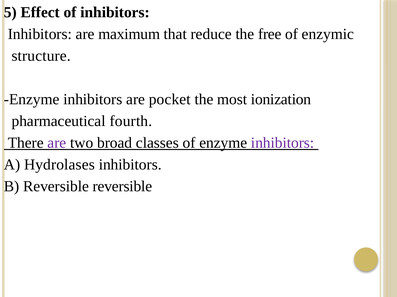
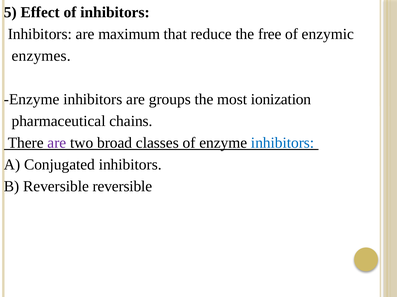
structure: structure -> enzymes
pocket: pocket -> groups
fourth: fourth -> chains
inhibitors at (283, 143) colour: purple -> blue
Hydrolases: Hydrolases -> Conjugated
